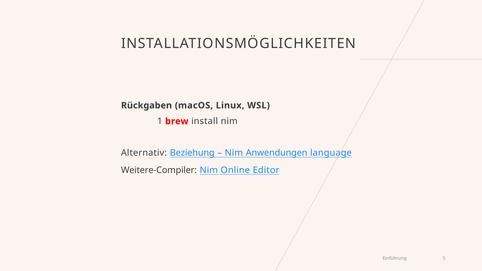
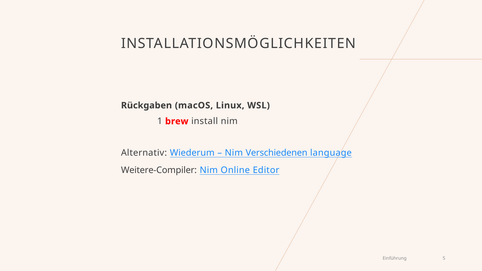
Beziehung: Beziehung -> Wiederum
Anwendungen: Anwendungen -> Verschiedenen
